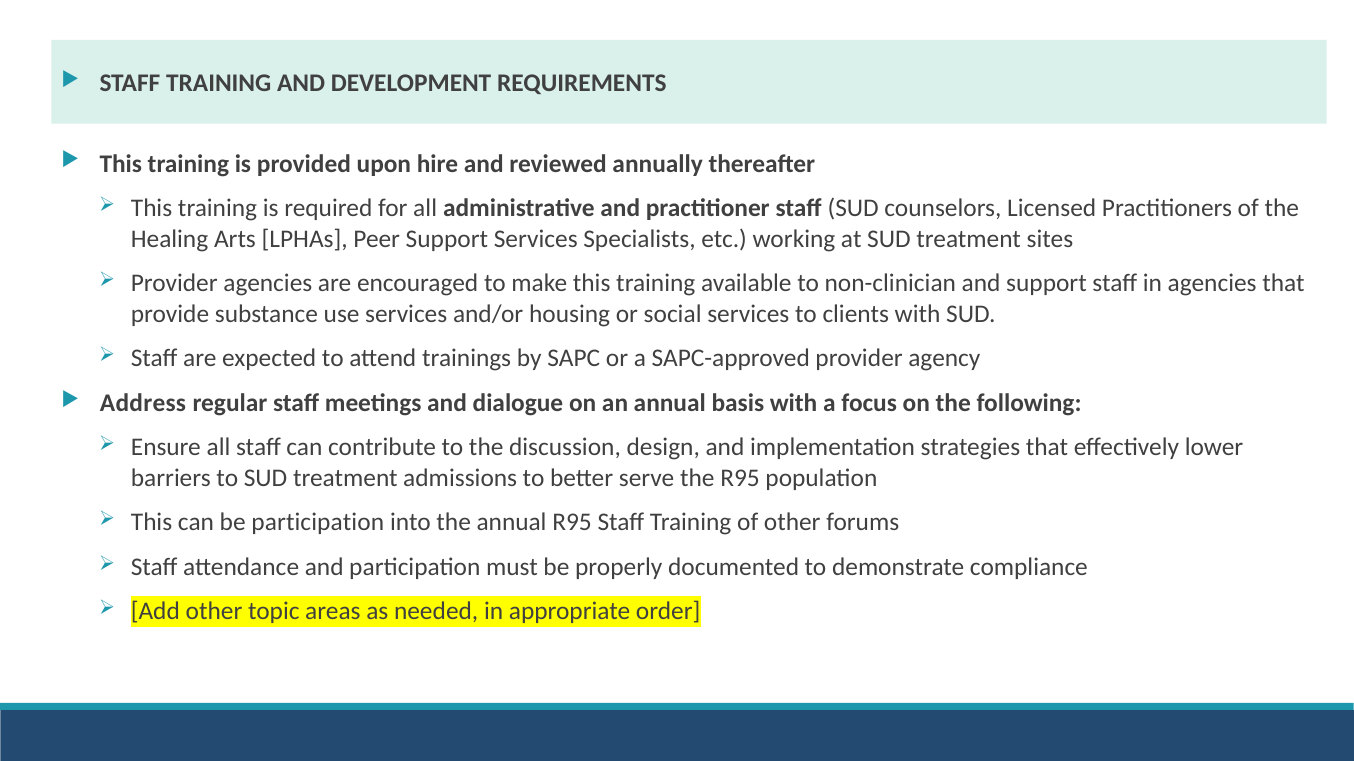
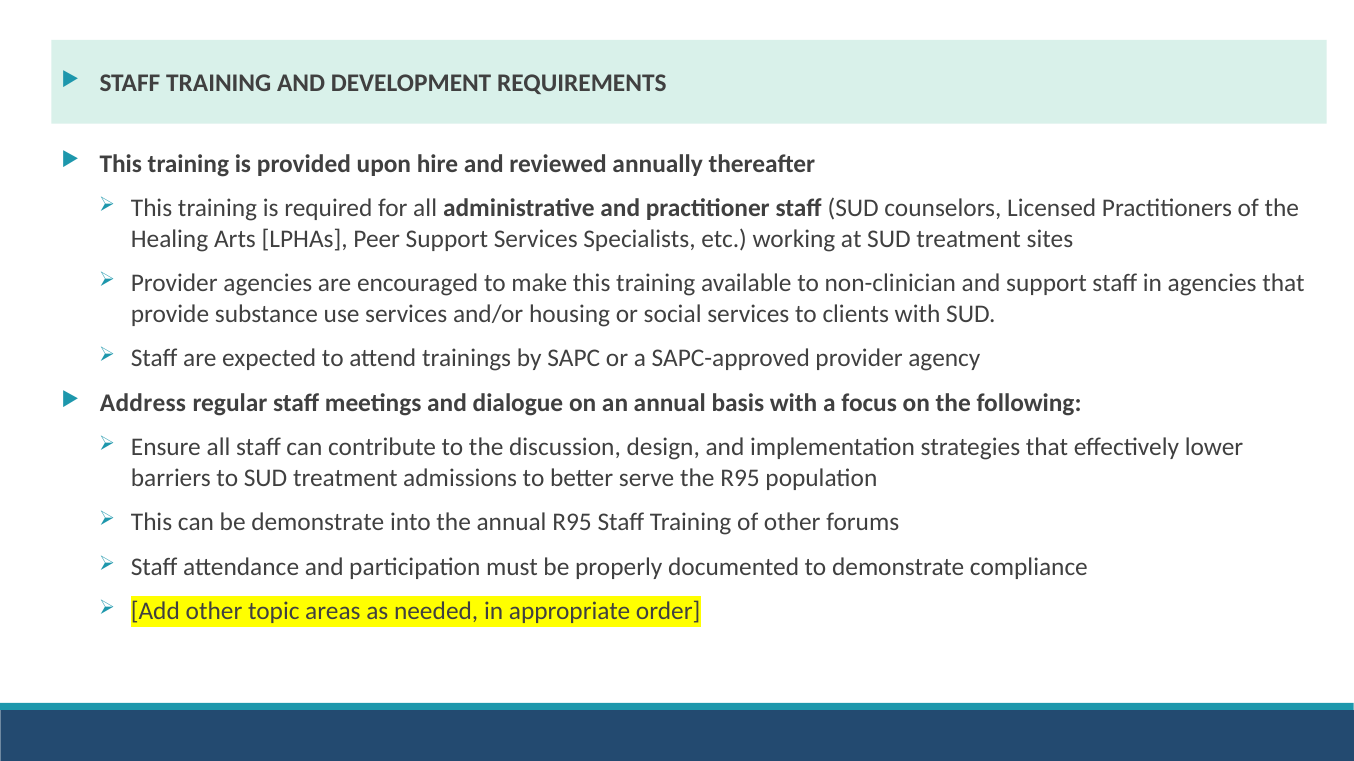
be participation: participation -> demonstrate
